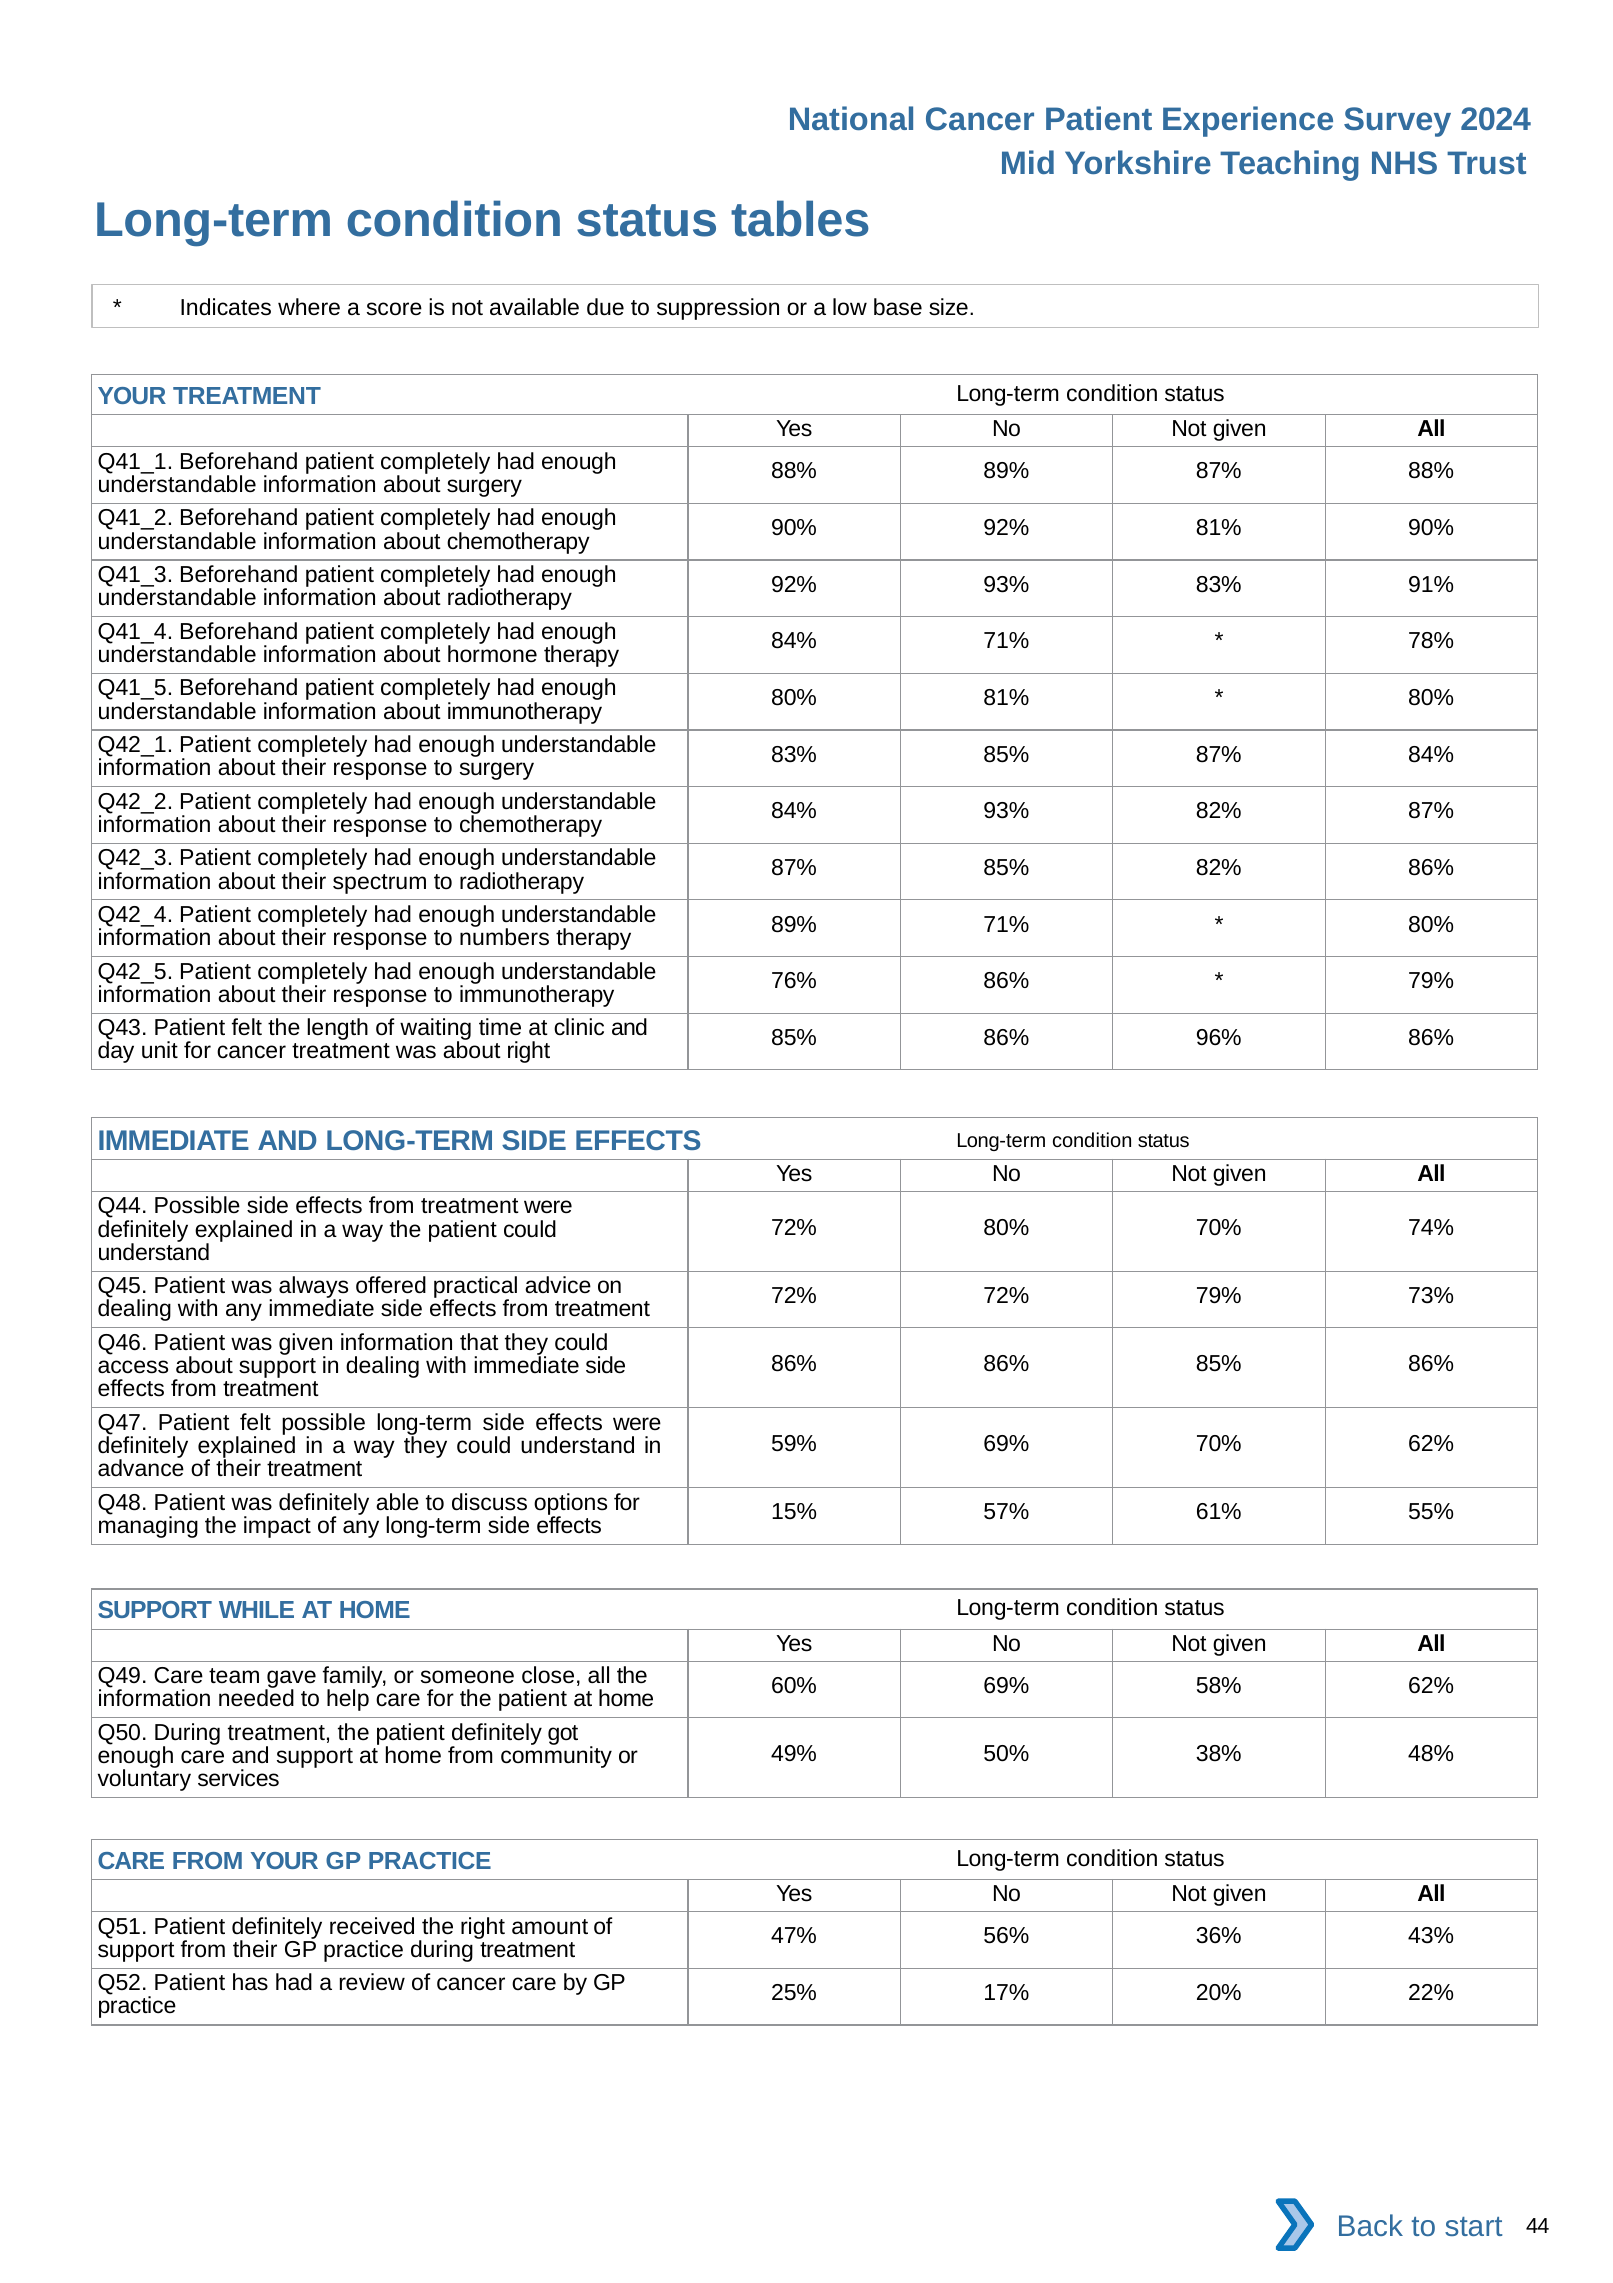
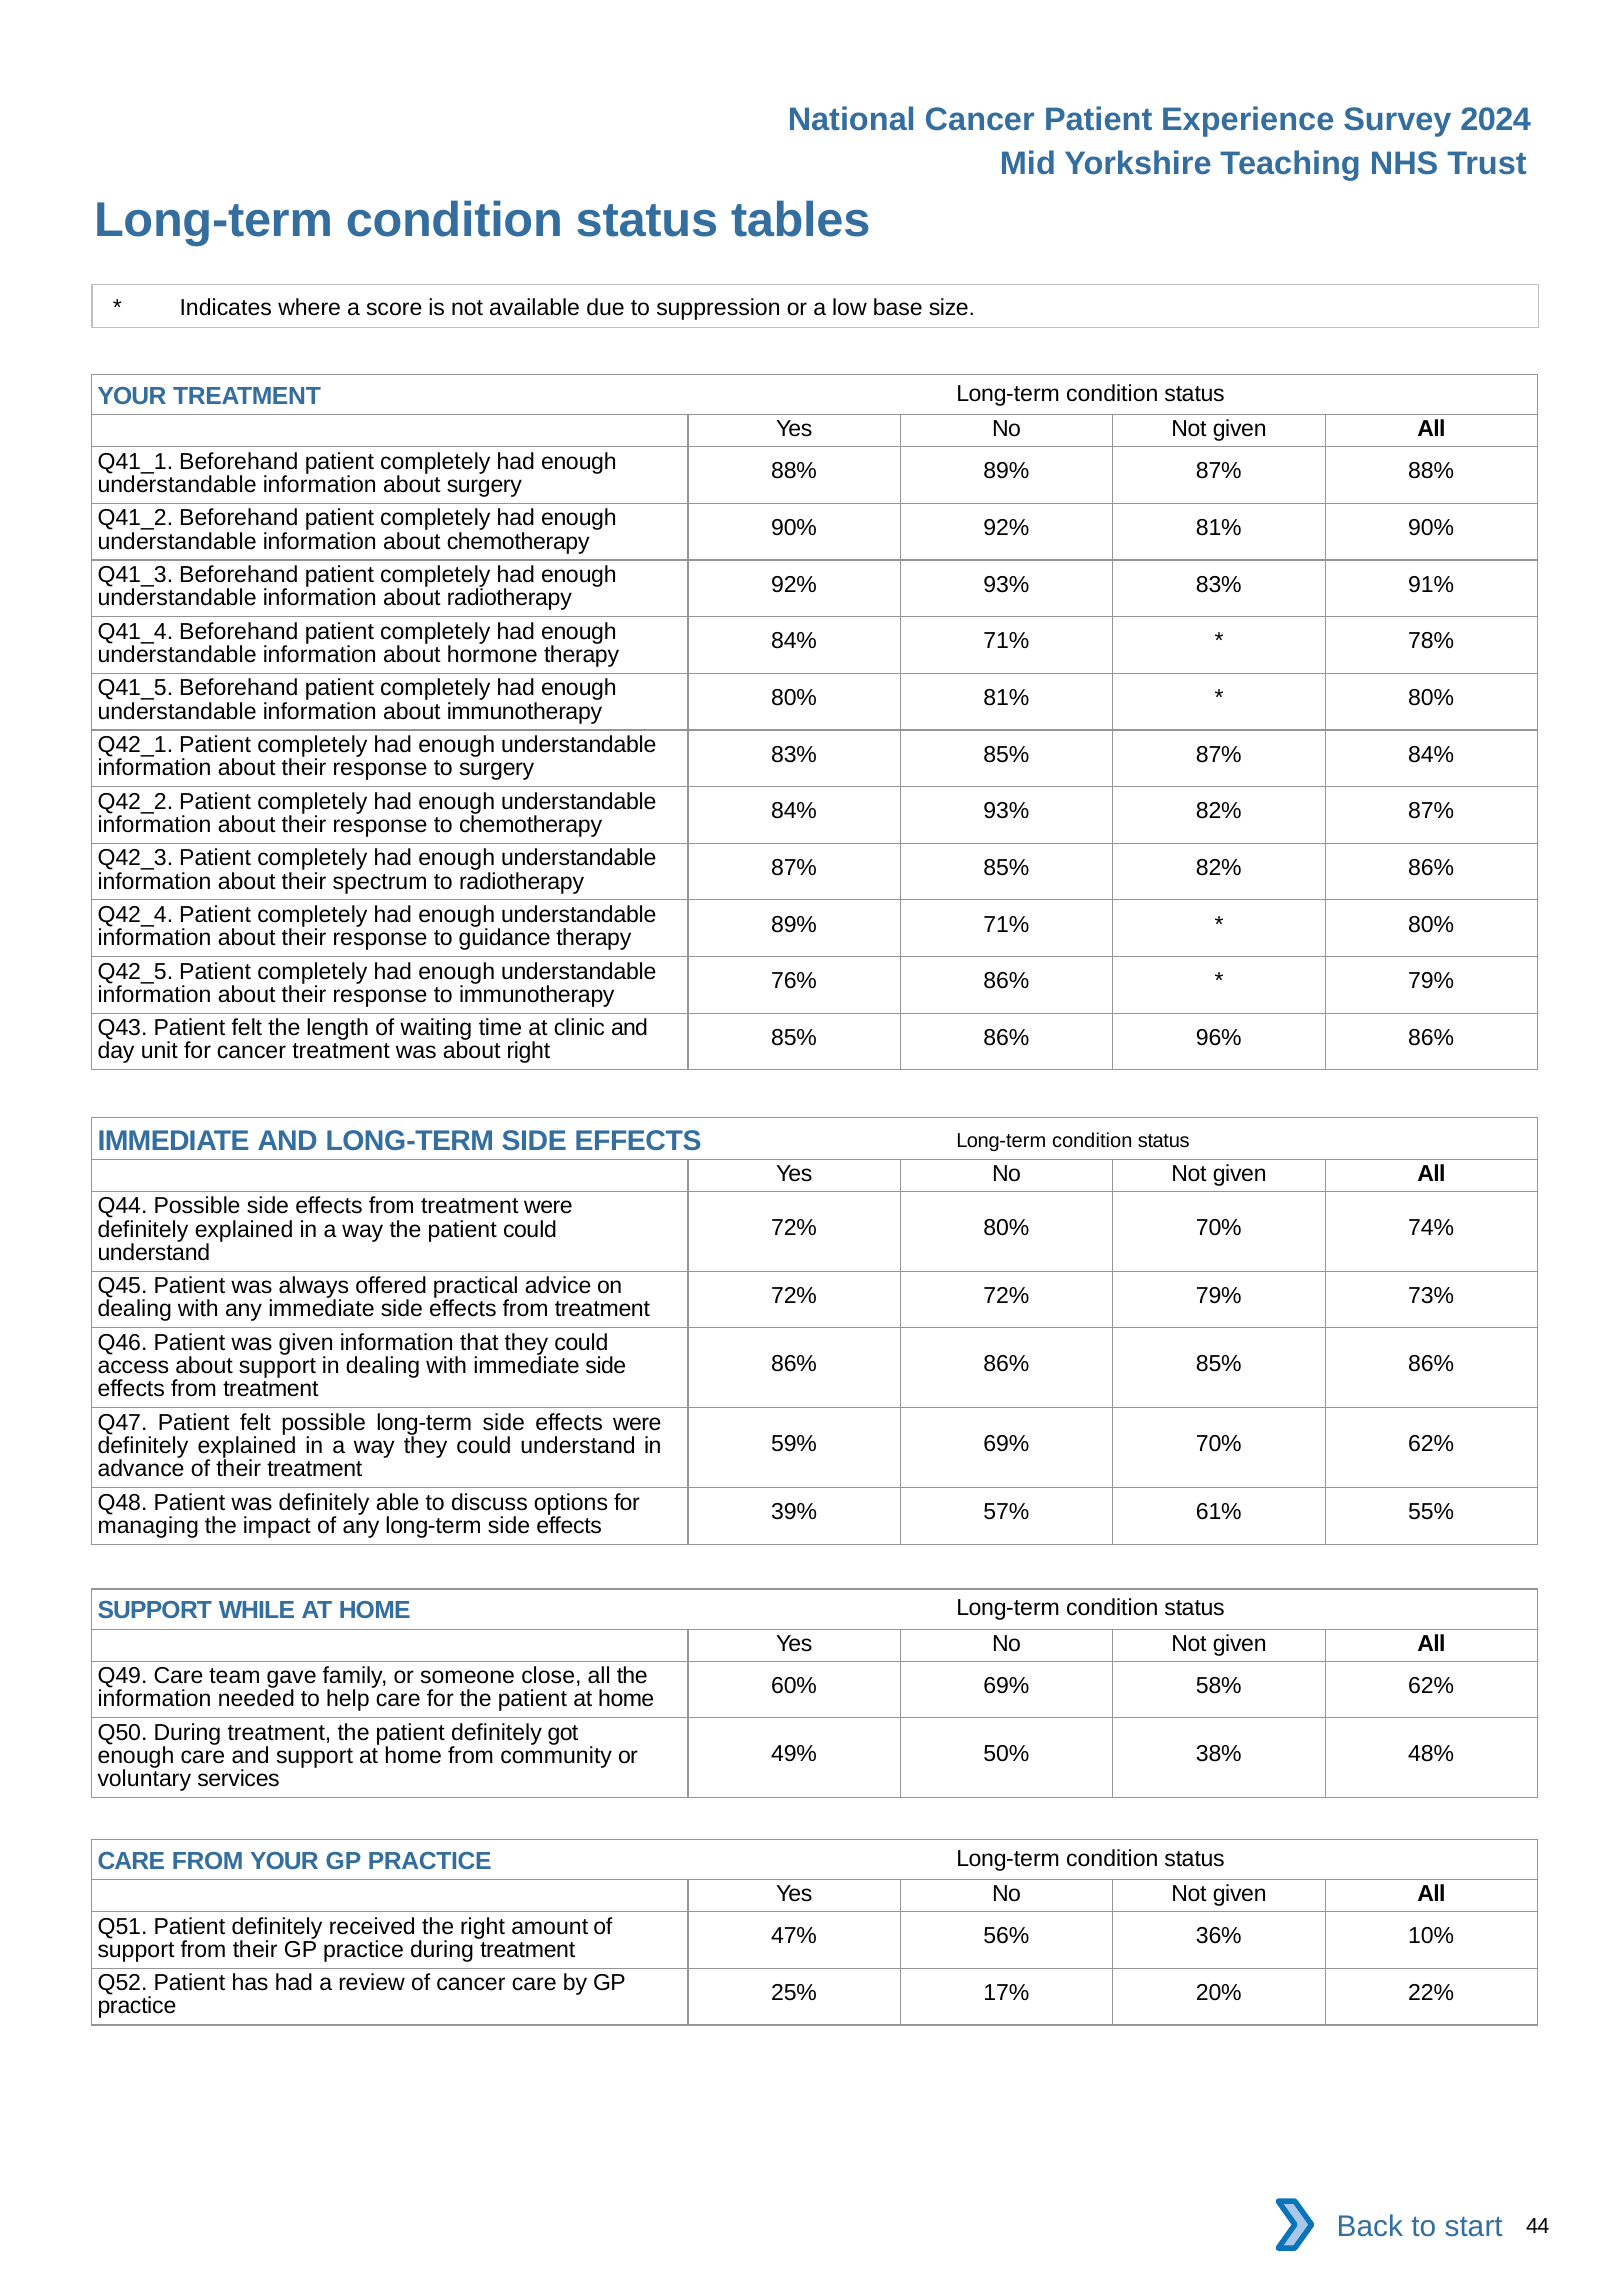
numbers: numbers -> guidance
15%: 15% -> 39%
43%: 43% -> 10%
